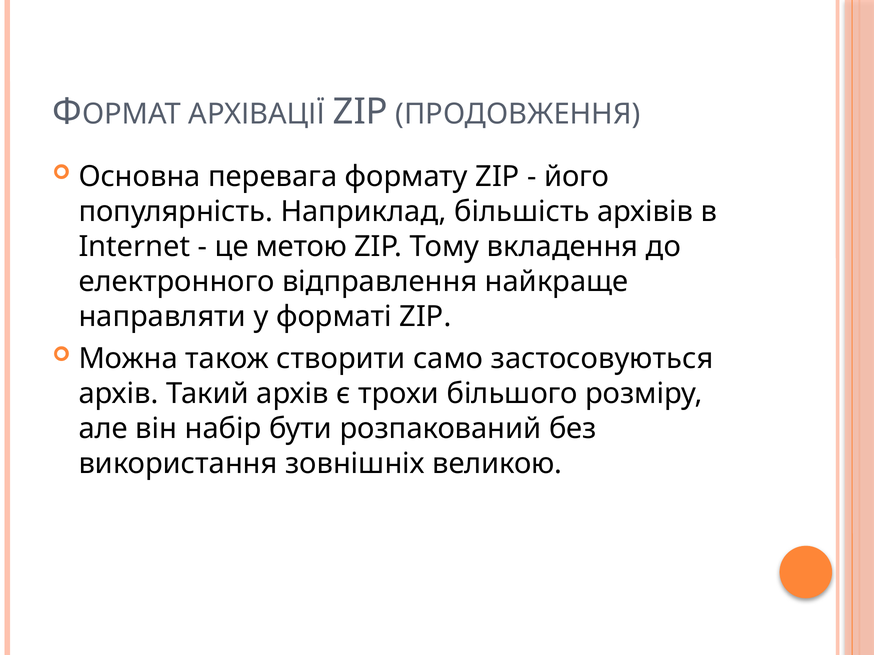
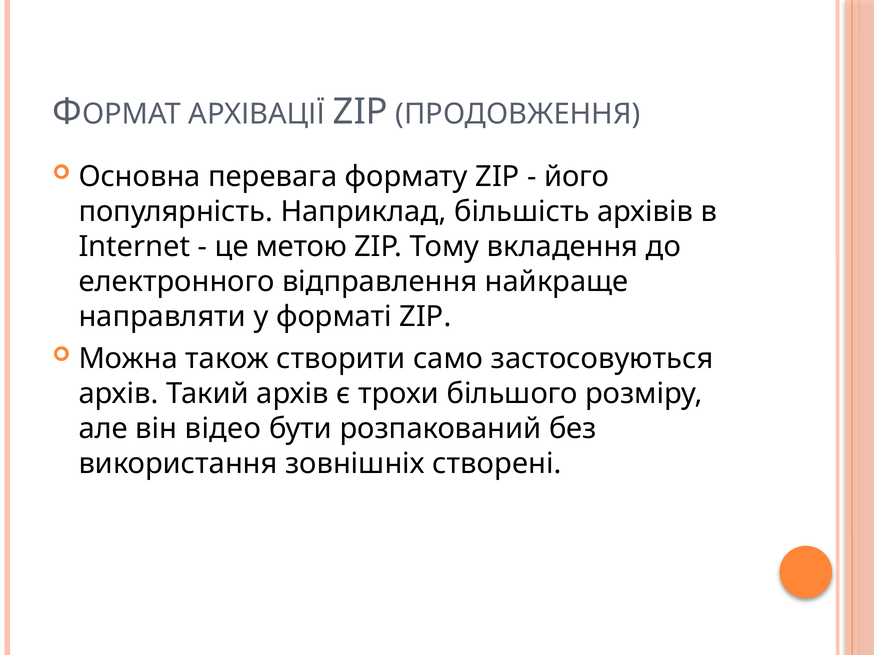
набір: набір -> відео
великою: великою -> створені
